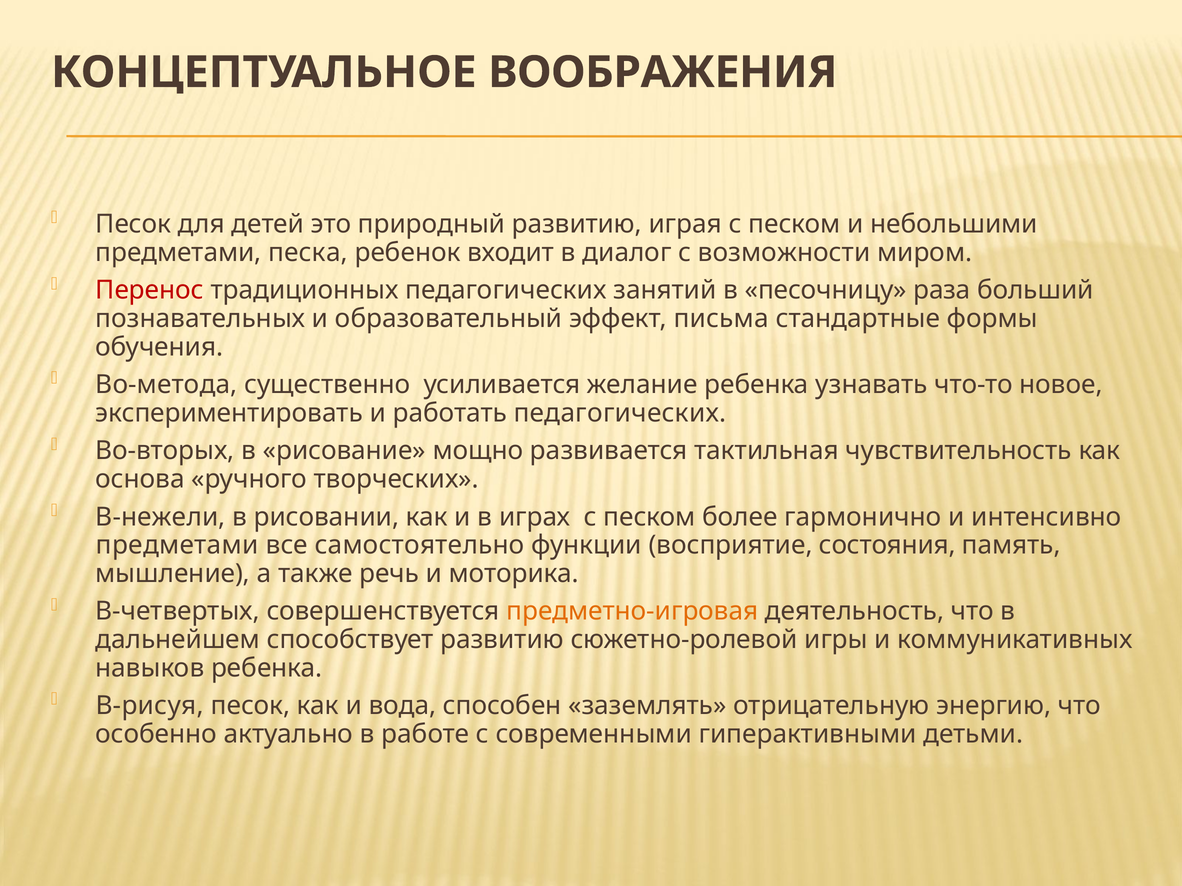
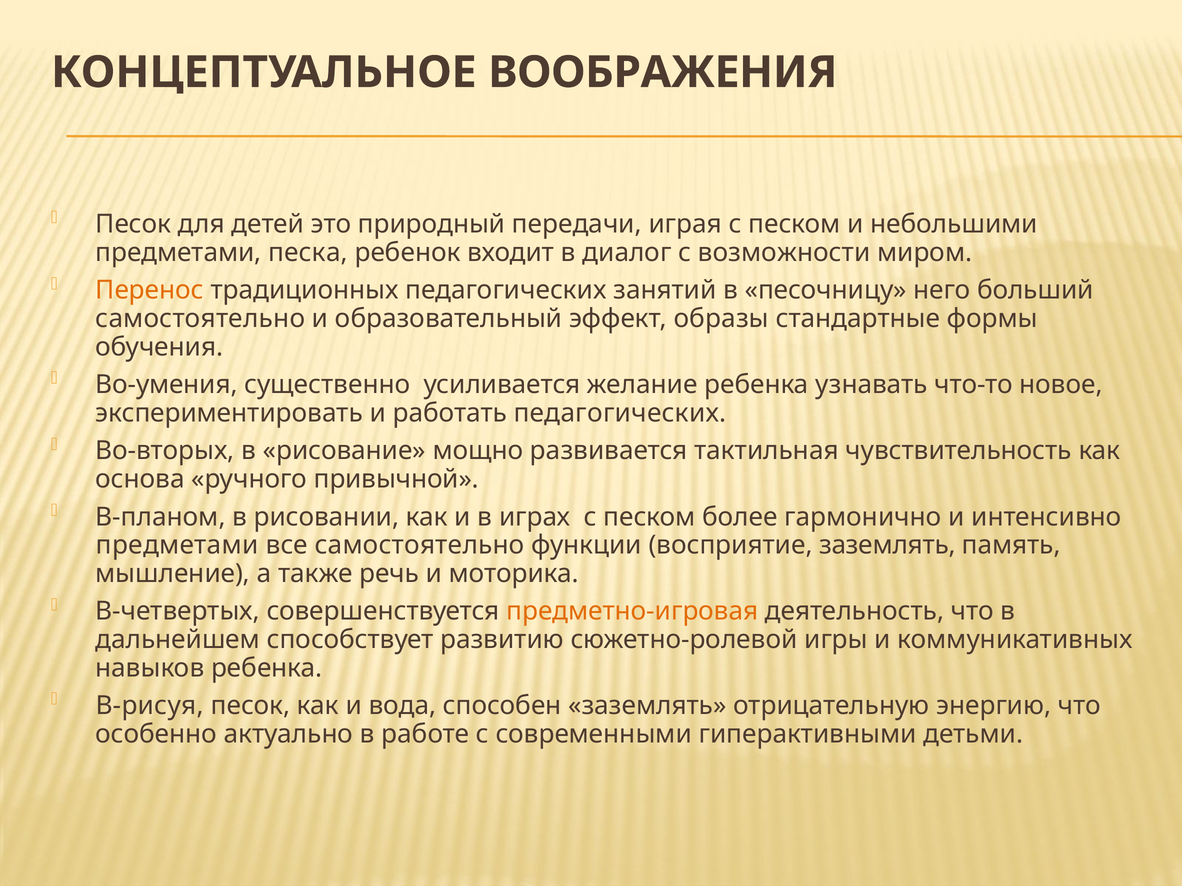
природный развитию: развитию -> передачи
Перенос colour: red -> orange
раза: раза -> него
познавательных at (200, 319): познавательных -> самостоятельно
письма: письма -> образы
Во-метода: Во-метода -> Во-умения
творческих: творческих -> привычной
В-нежели: В-нежели -> В-планом
восприятие состояния: состояния -> заземлять
